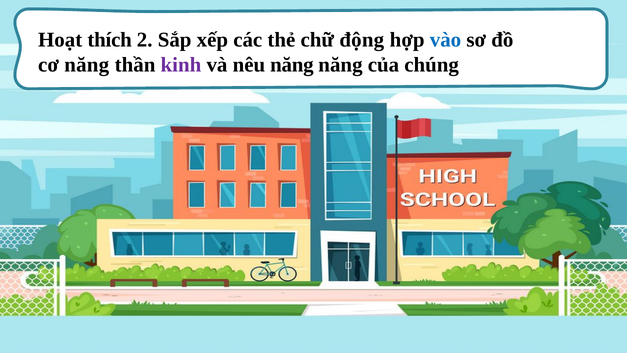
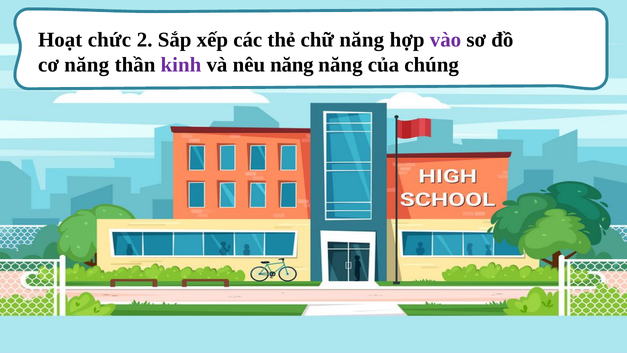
thích: thích -> chức
chữ động: động -> năng
vào colour: blue -> purple
